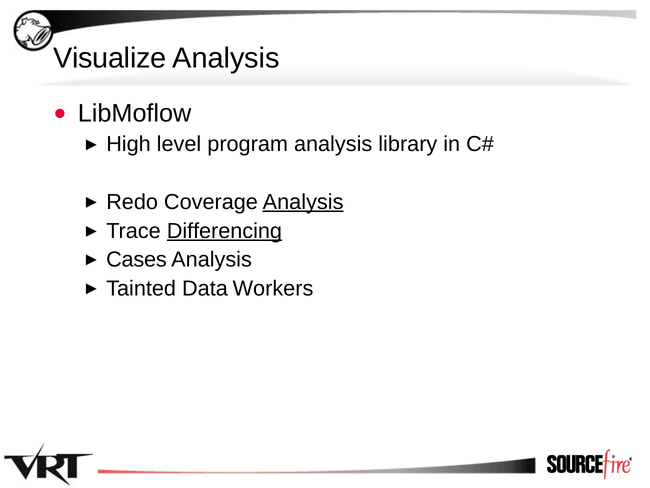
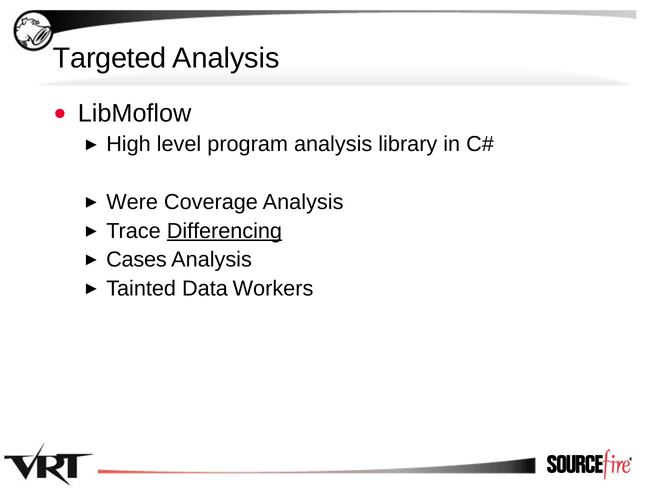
Visualize: Visualize -> Targeted
Redo: Redo -> Were
Analysis at (303, 202) underline: present -> none
